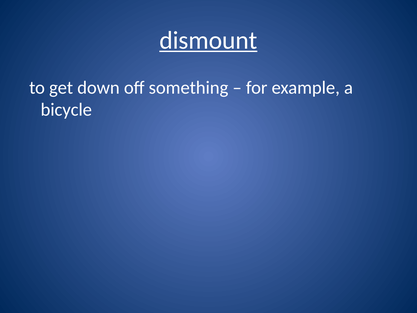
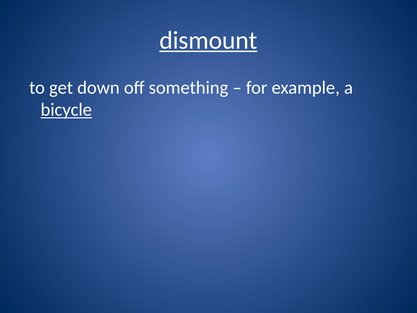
bicycle underline: none -> present
